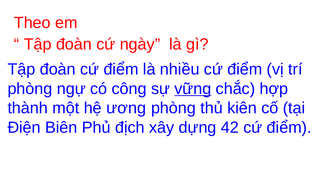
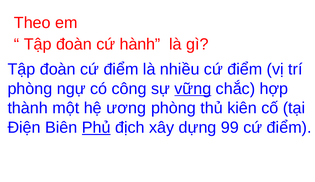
ngày: ngày -> hành
Phủ underline: none -> present
42: 42 -> 99
